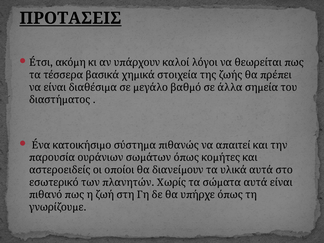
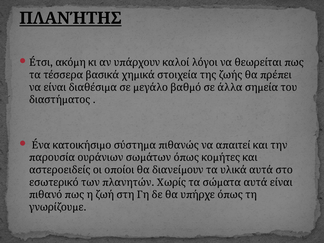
ΠΡΟΤΑΣΕΙΣ: ΠΡΟΤΑΣΕΙΣ -> ΠΛΑΝΉΤΗΣ
